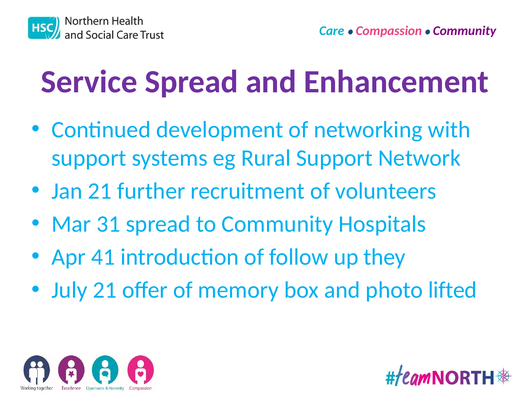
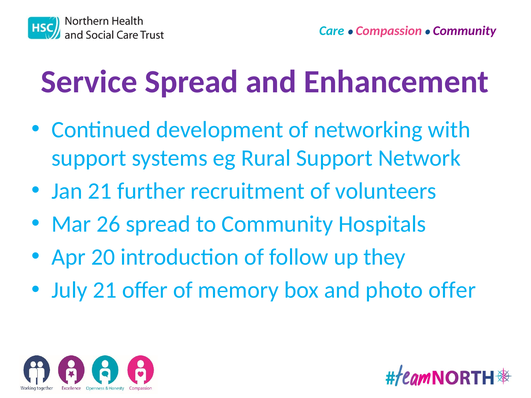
31: 31 -> 26
41: 41 -> 20
photo lifted: lifted -> offer
